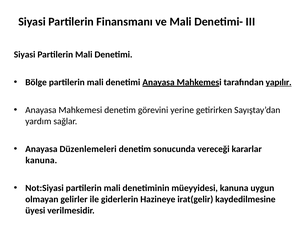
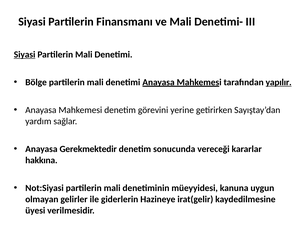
Siyasi at (25, 54) underline: none -> present
Düzenlemeleri: Düzenlemeleri -> Gerekmektedir
kanuna at (41, 160): kanuna -> hakkına
